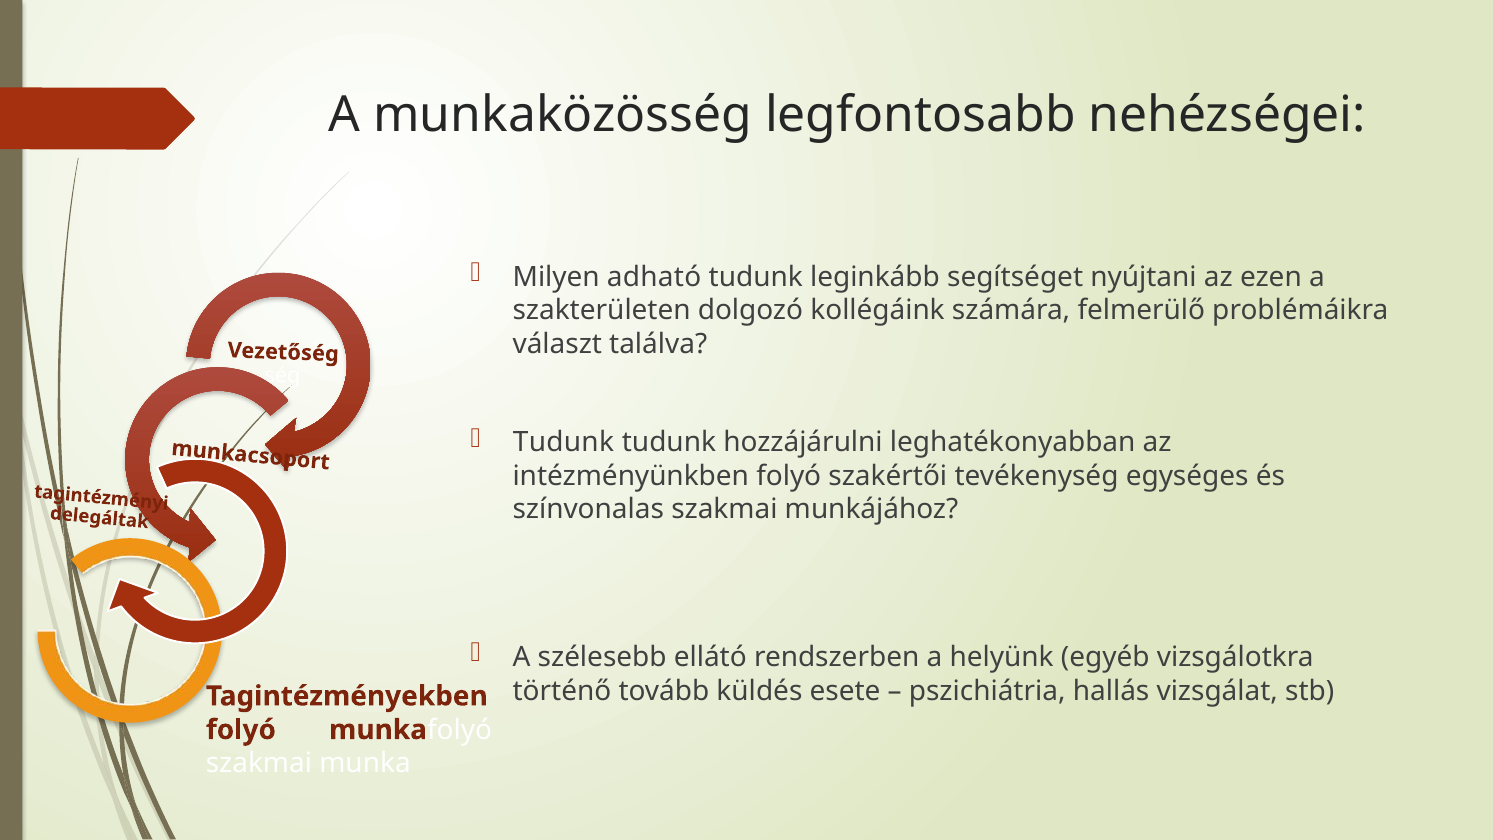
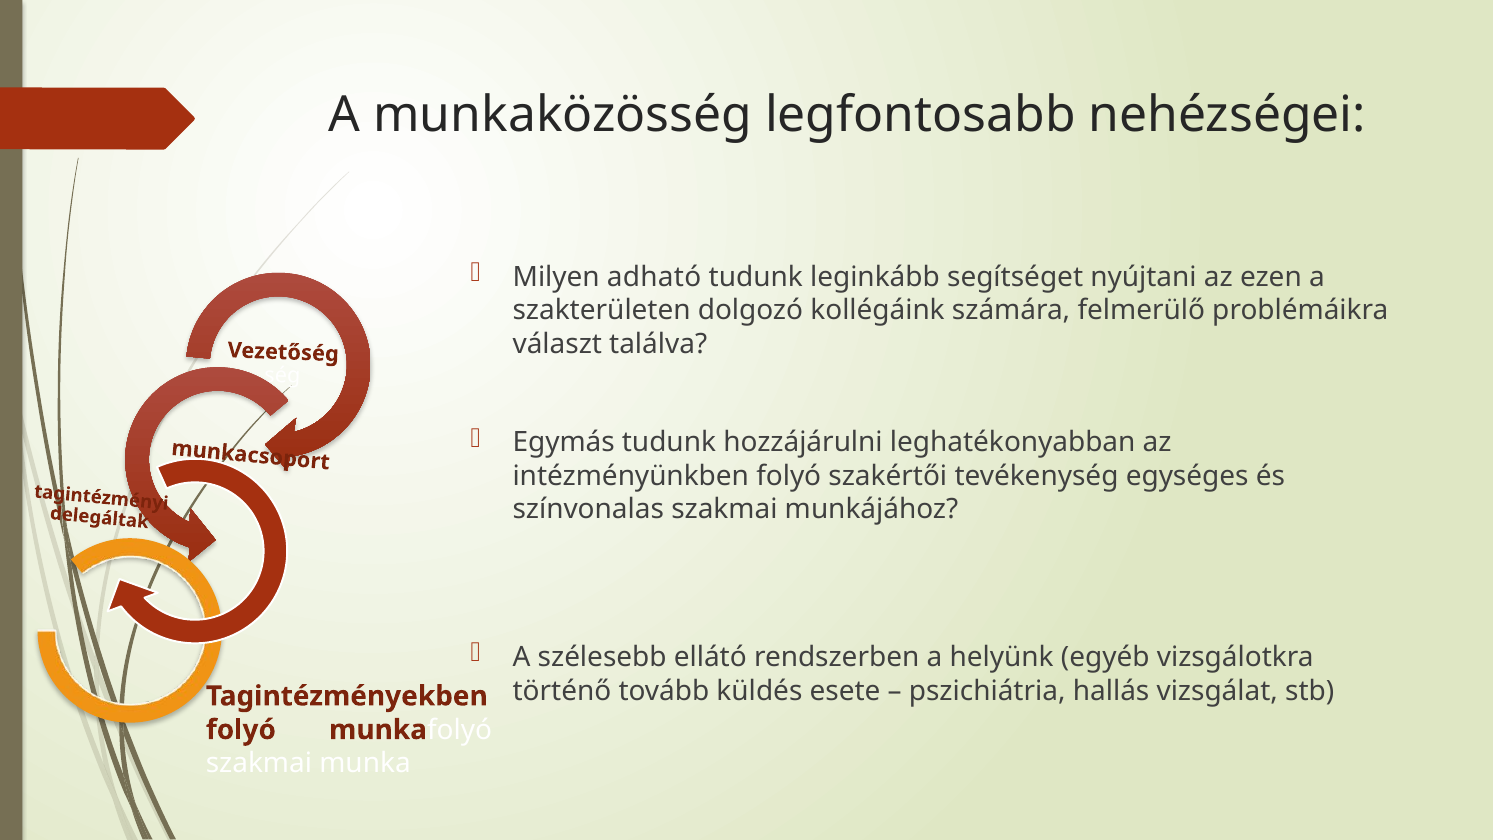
Tudunk at (563, 442): Tudunk -> Egymás
